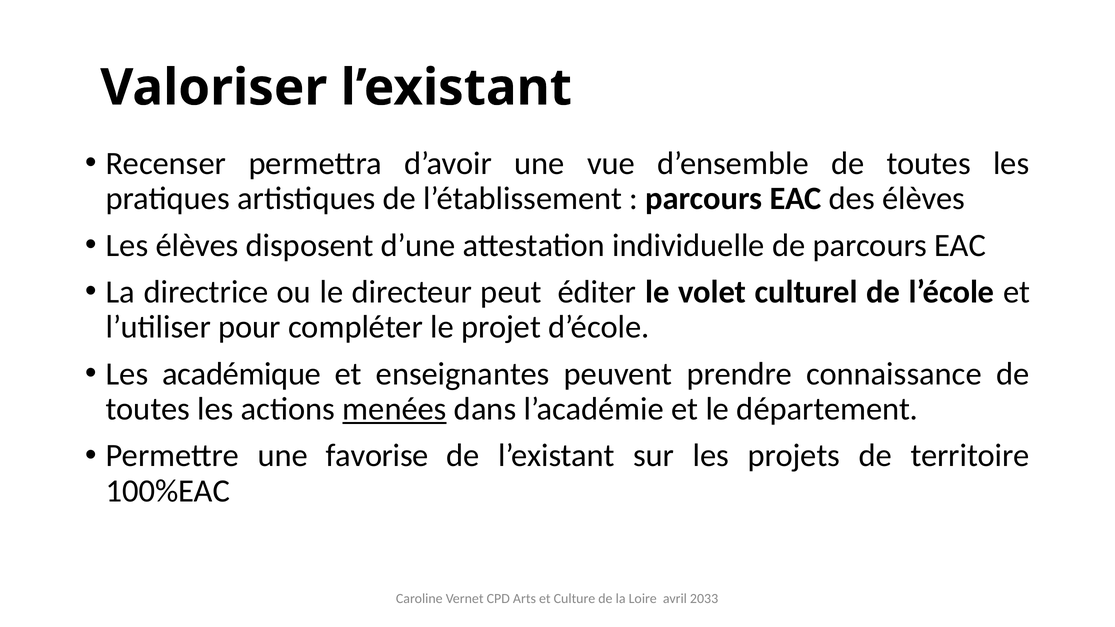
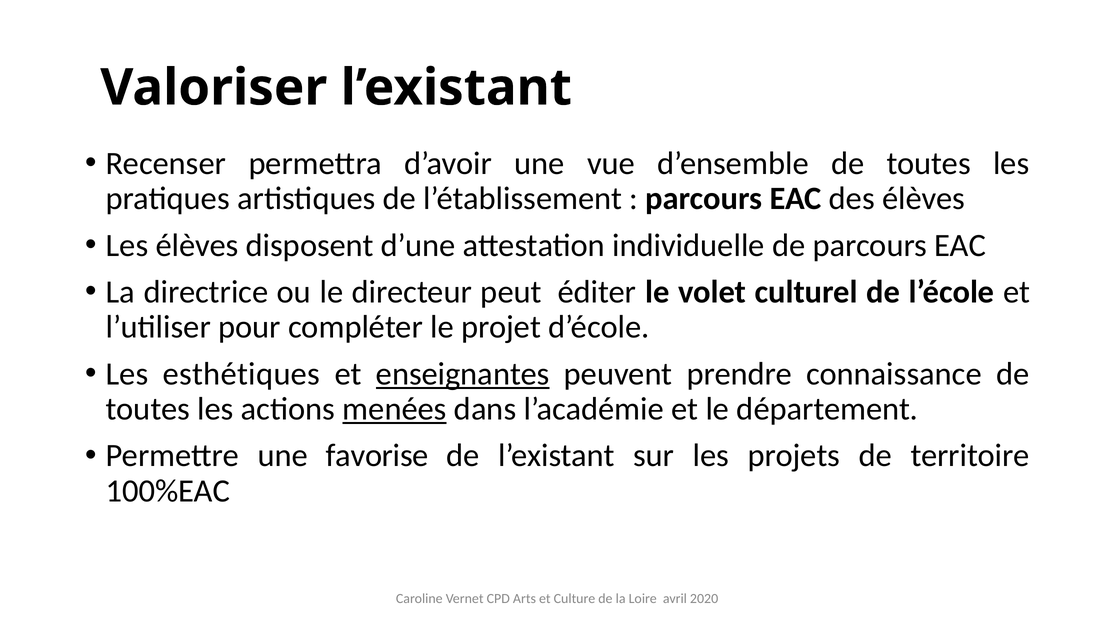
académique: académique -> esthétiques
enseignantes underline: none -> present
2033: 2033 -> 2020
